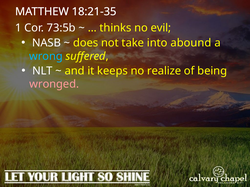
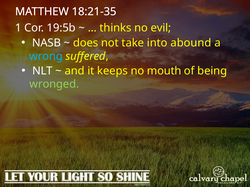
73:5b: 73:5b -> 19:5b
realize: realize -> mouth
wronged colour: pink -> light green
